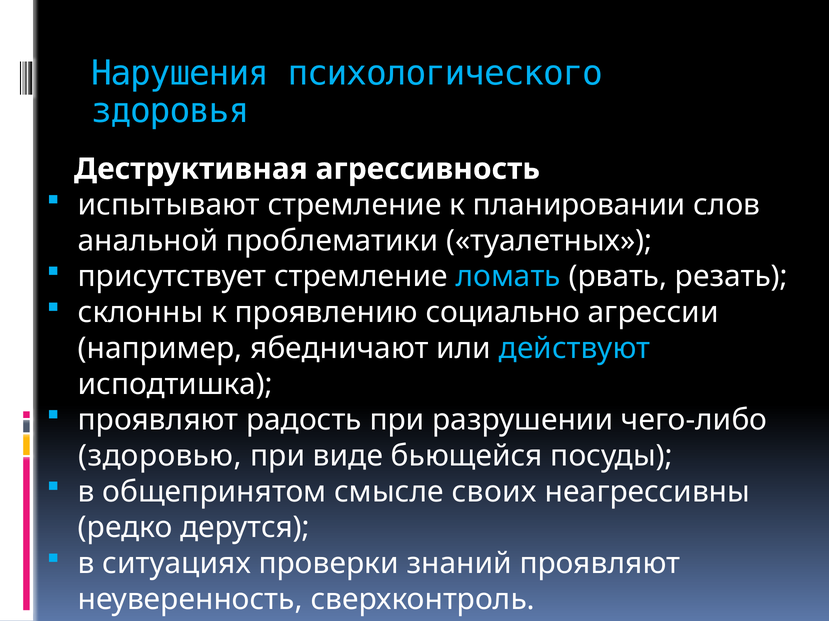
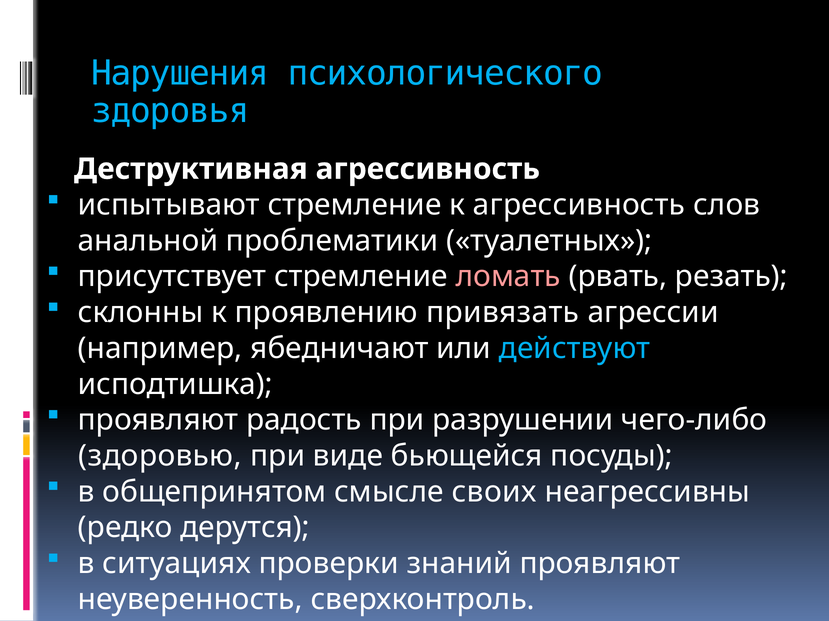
к планировании: планировании -> агрессивность
ломать colour: light blue -> pink
социально: социально -> привязать
